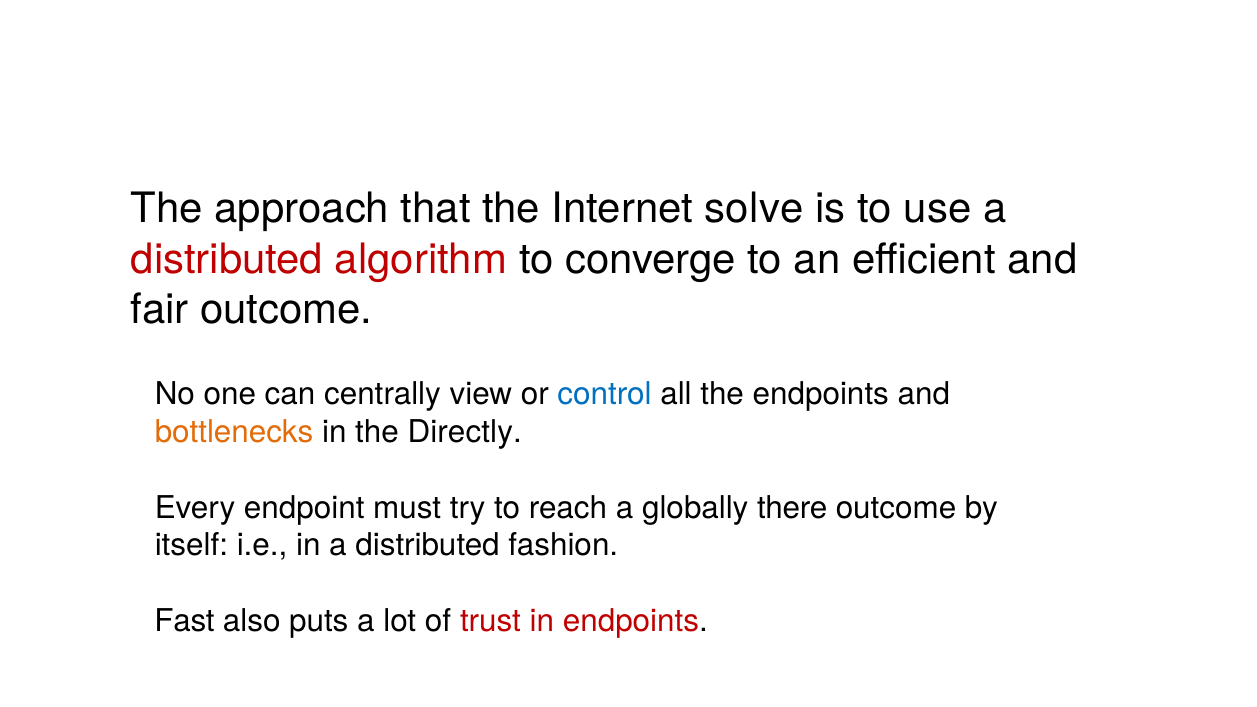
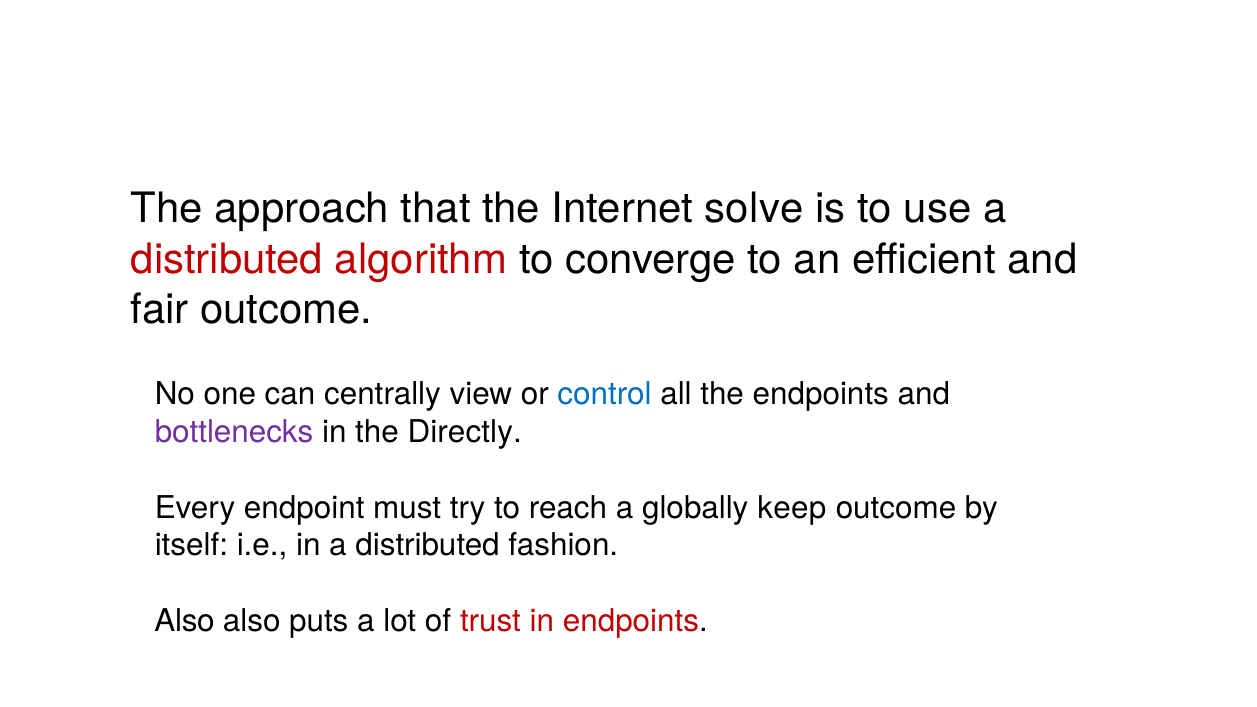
bottlenecks colour: orange -> purple
there: there -> keep
Fast at (185, 621): Fast -> Also
